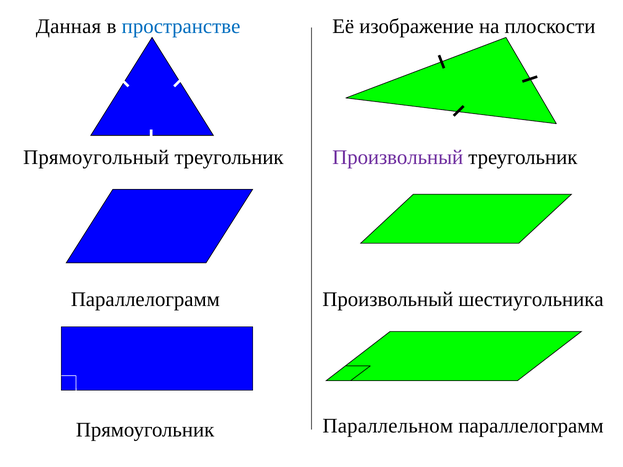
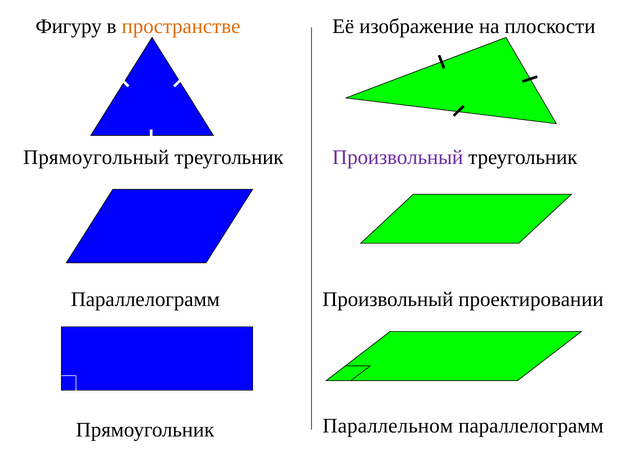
Данная: Данная -> Фигуру
пространстве colour: blue -> orange
шестиугольника: шестиугольника -> проектировании
